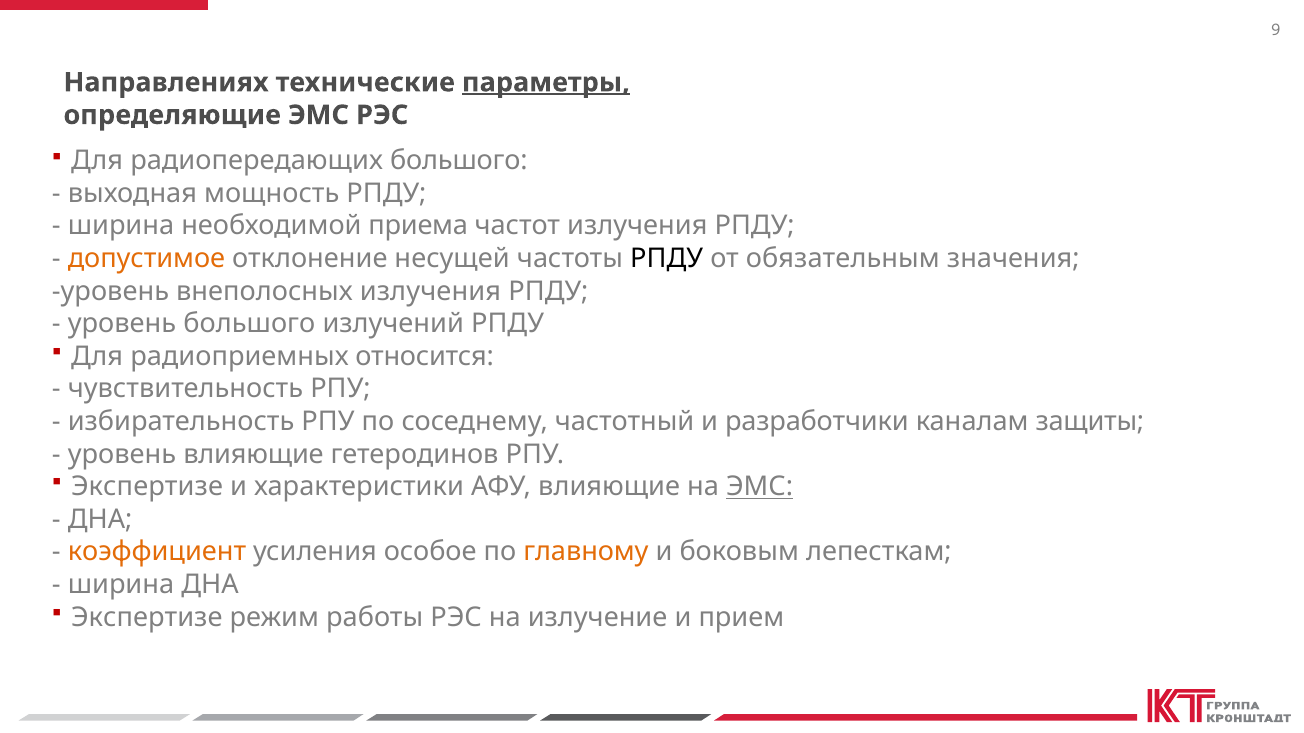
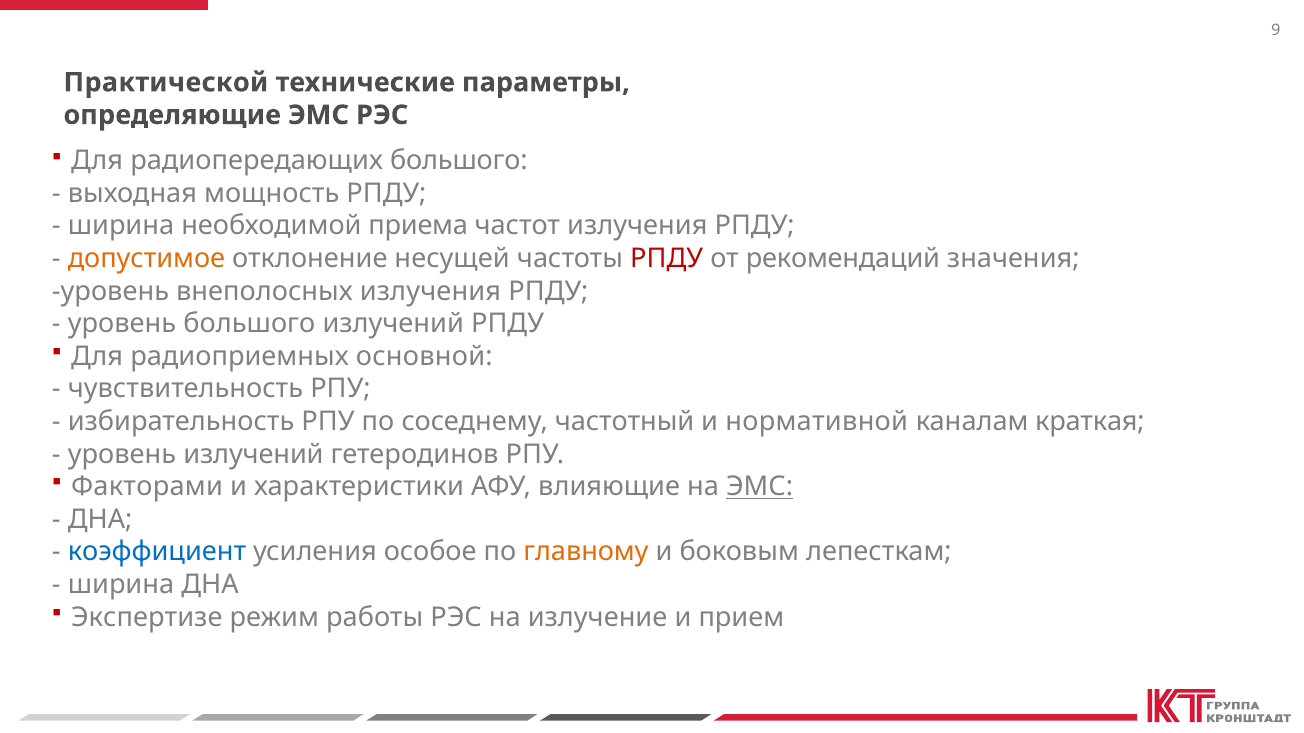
Направлениях: Направлениях -> Практической
параметры underline: present -> none
РПДУ at (667, 259) colour: black -> red
обязательным: обязательным -> рекомендаций
относится: относится -> основной
разработчики: разработчики -> нормативной
защиты: защиты -> краткая
уровень влияющие: влияющие -> излучений
Экспертизе at (147, 487): Экспертизе -> Факторами
коэффициент colour: orange -> blue
